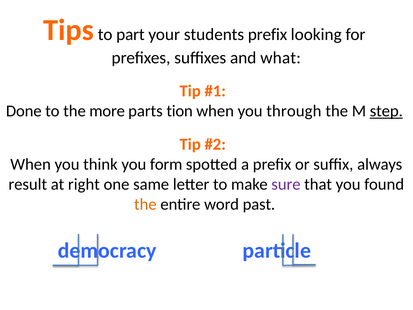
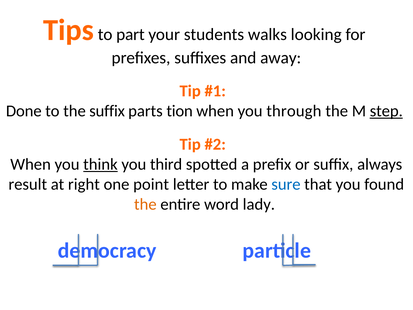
students prefix: prefix -> walks
what: what -> away
the more: more -> suffix
think underline: none -> present
form: form -> third
same: same -> point
sure colour: purple -> blue
past: past -> lady
